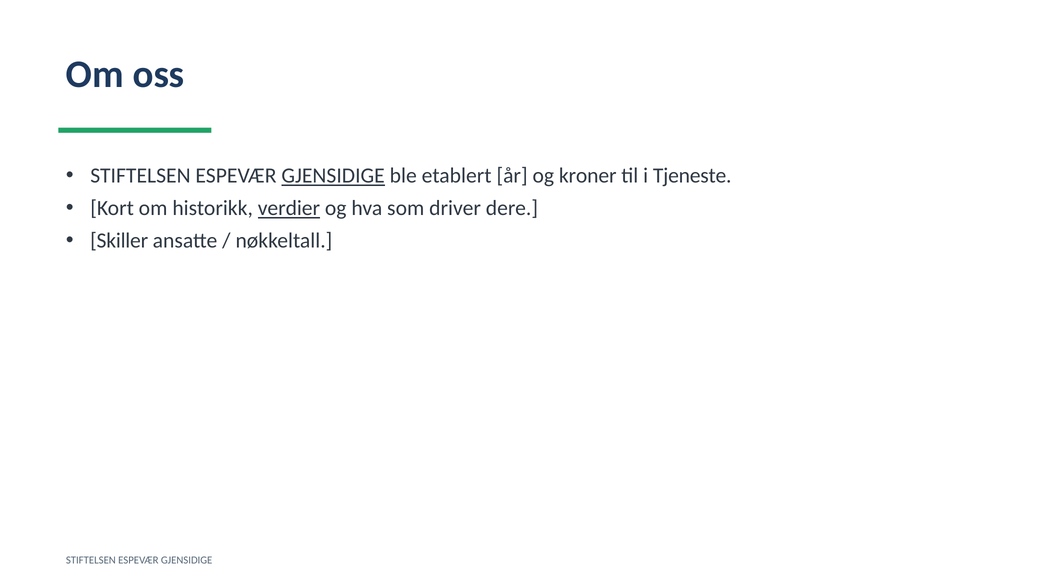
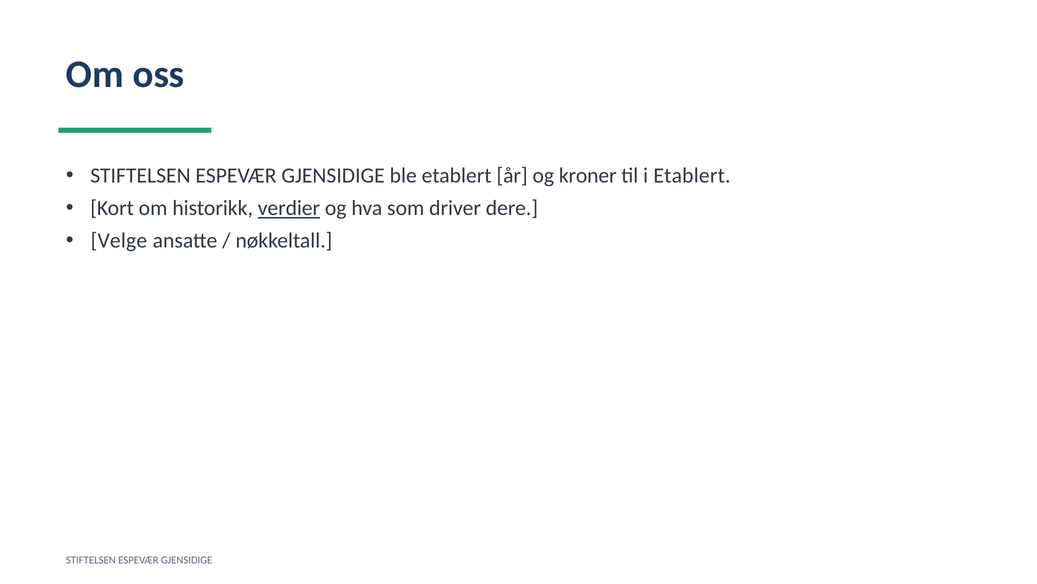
GJENSIDIGE at (333, 176) underline: present -> none
i Tjeneste: Tjeneste -> Etablert
Skiller: Skiller -> Velge
